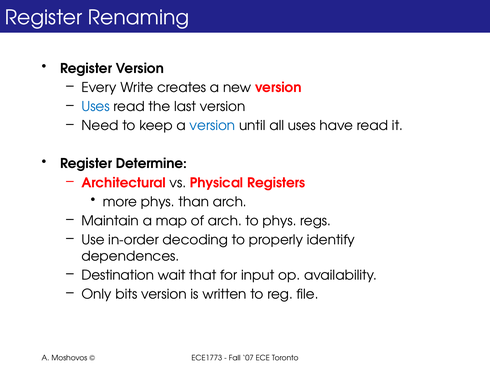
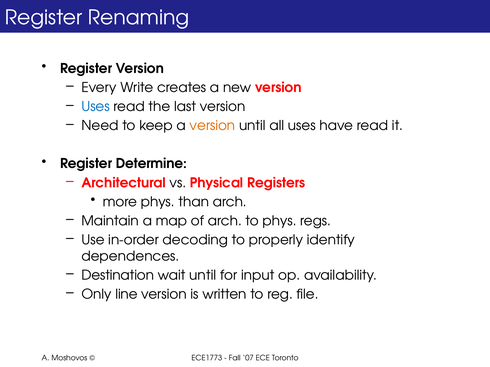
version at (212, 126) colour: blue -> orange
wait that: that -> until
bits: bits -> line
